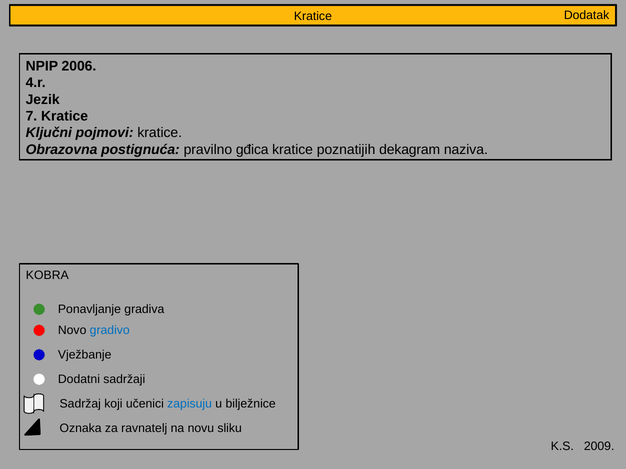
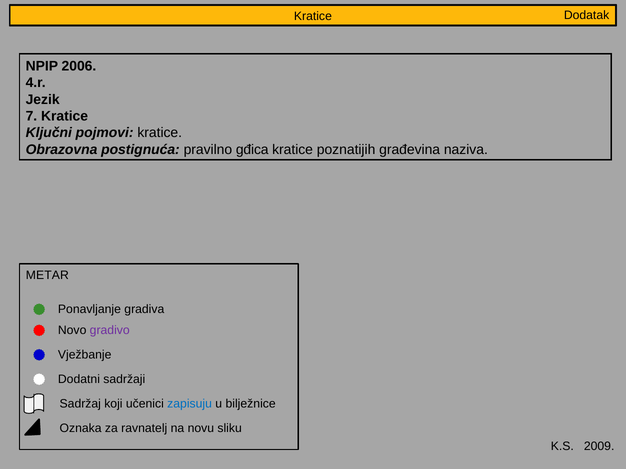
dekagram: dekagram -> građevina
KOBRA: KOBRA -> METAR
gradivo colour: blue -> purple
